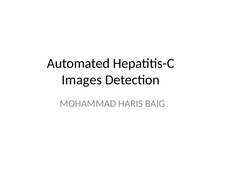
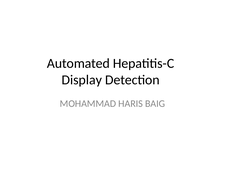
Images: Images -> Display
